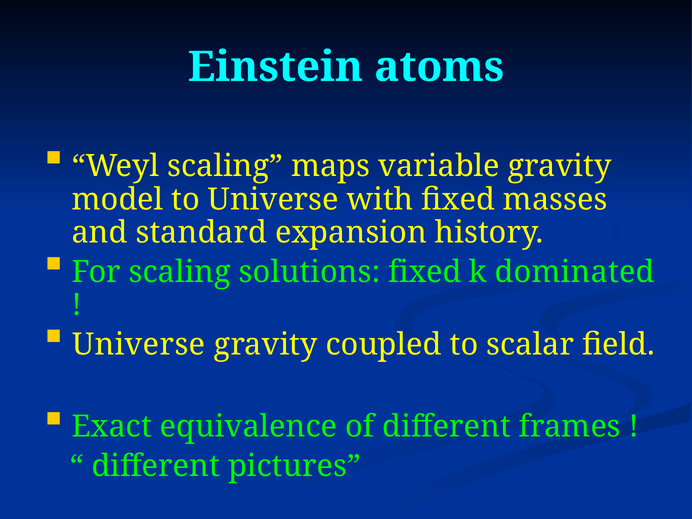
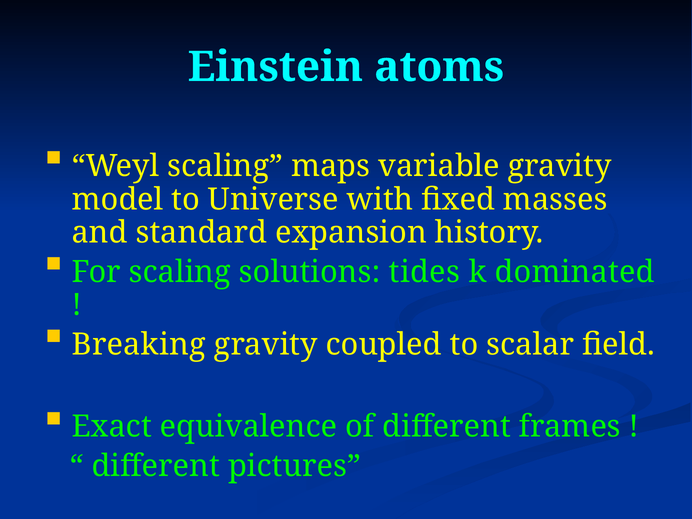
solutions fixed: fixed -> tides
Universe at (139, 345): Universe -> Breaking
